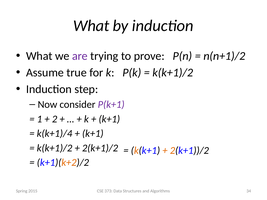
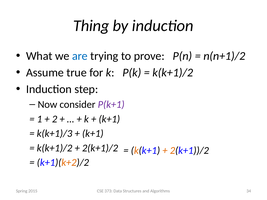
What at (91, 26): What -> Thing
are colour: purple -> blue
k(k+1)/4: k(k+1)/4 -> k(k+1)/3
